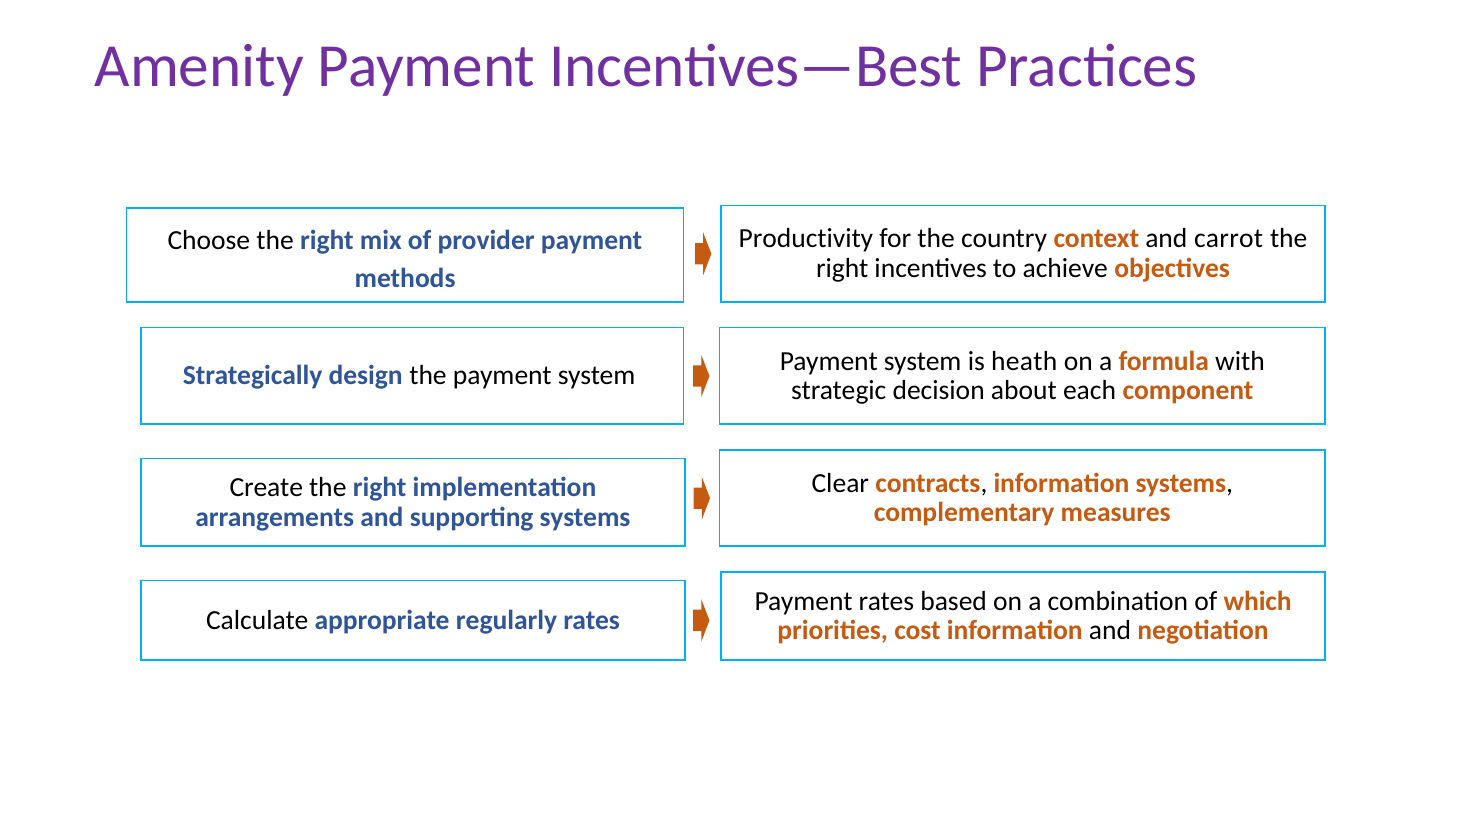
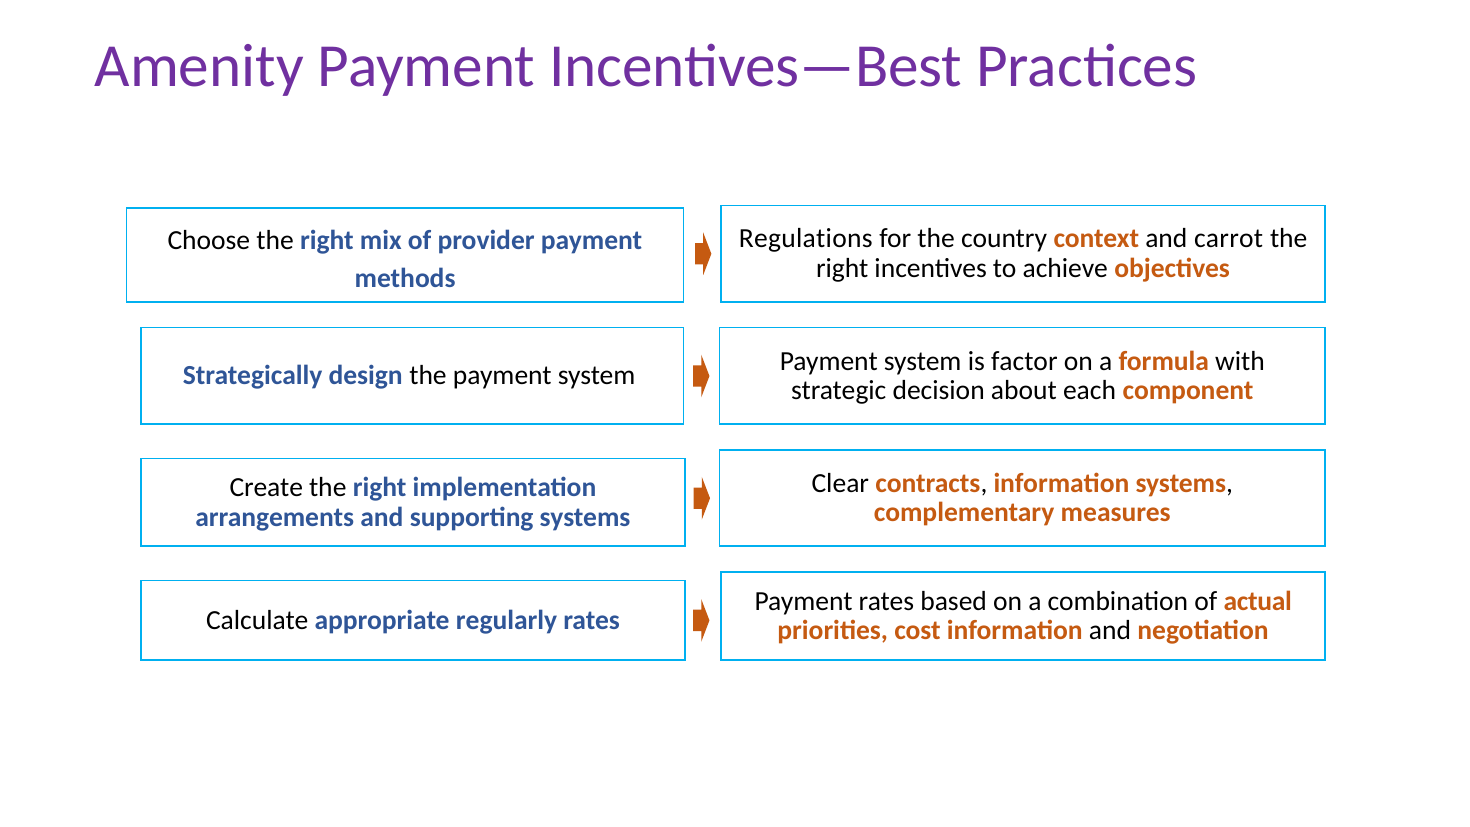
Productivity: Productivity -> Regulations
heath: heath -> factor
which: which -> actual
